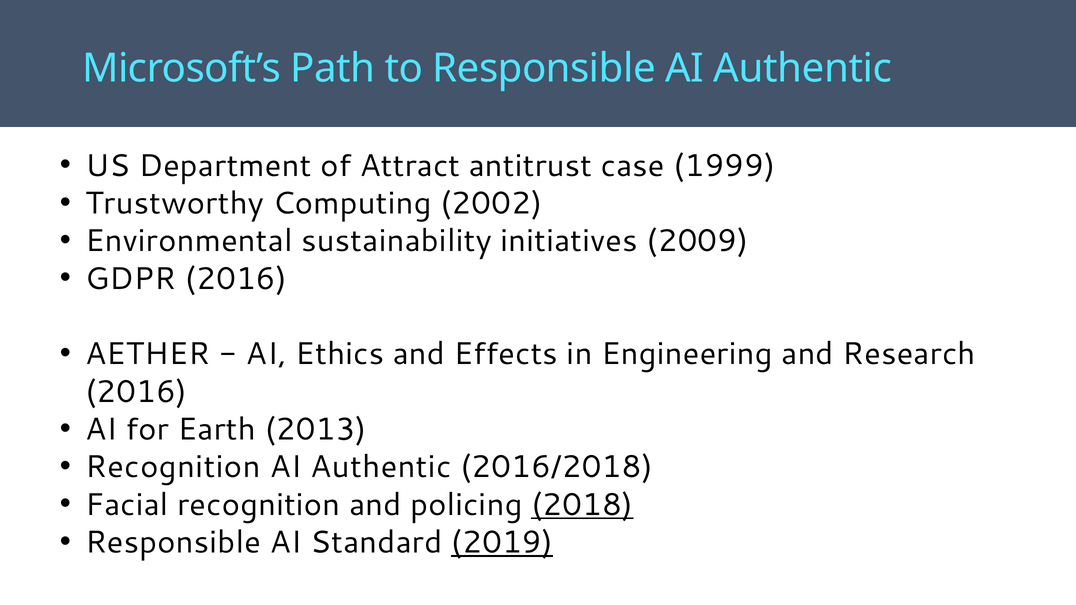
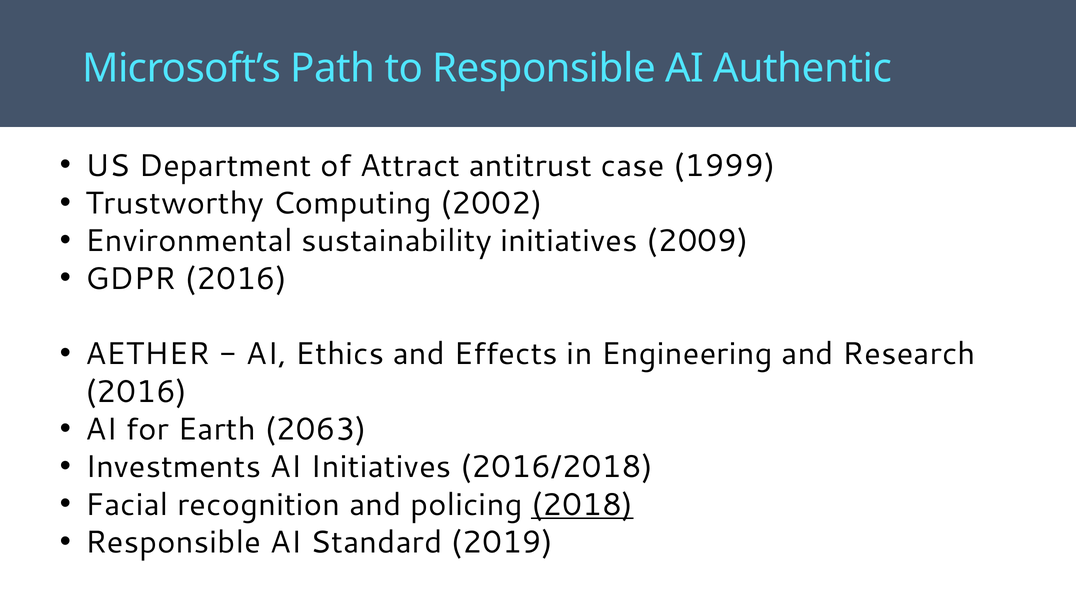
2013: 2013 -> 2063
Recognition at (173, 467): Recognition -> Investments
Authentic at (381, 467): Authentic -> Initiatives
2019 underline: present -> none
